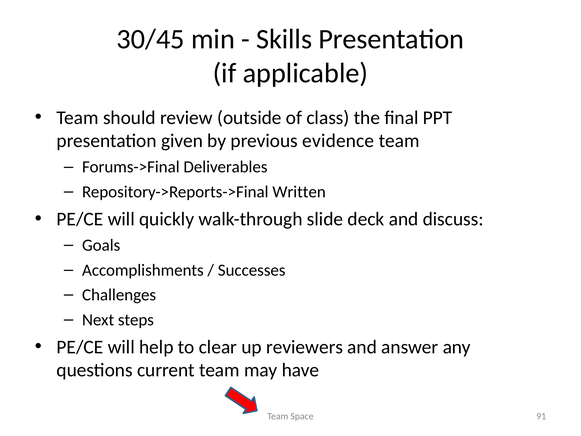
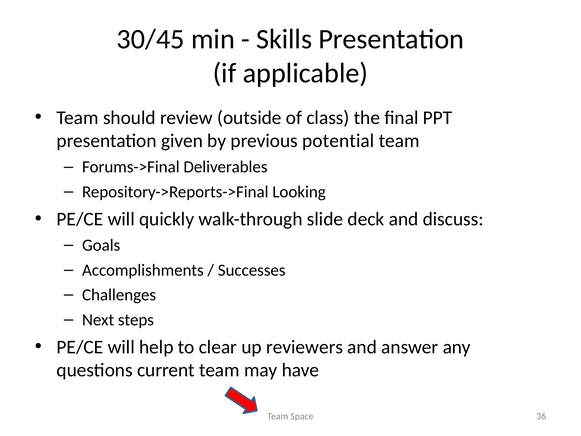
evidence: evidence -> potential
Written: Written -> Looking
91: 91 -> 36
